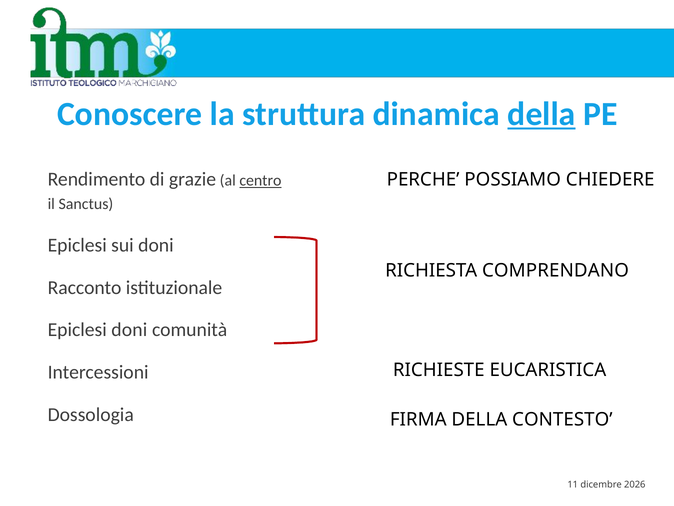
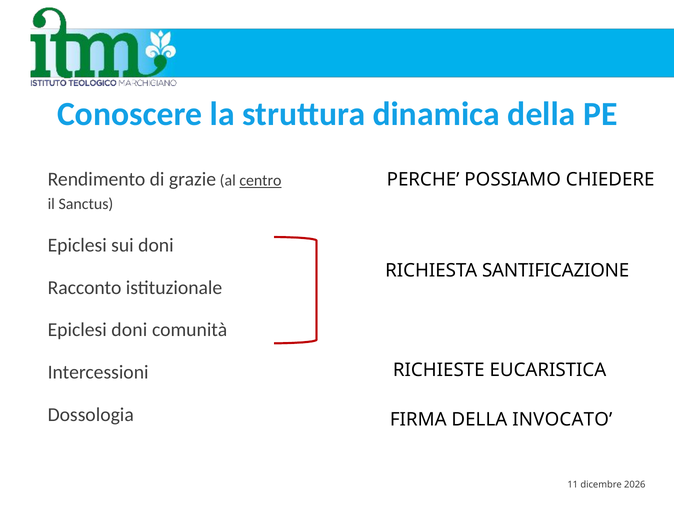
della at (542, 114) underline: present -> none
COMPRENDANO: COMPRENDANO -> SANTIFICAZIONE
CONTESTO: CONTESTO -> INVOCATO
